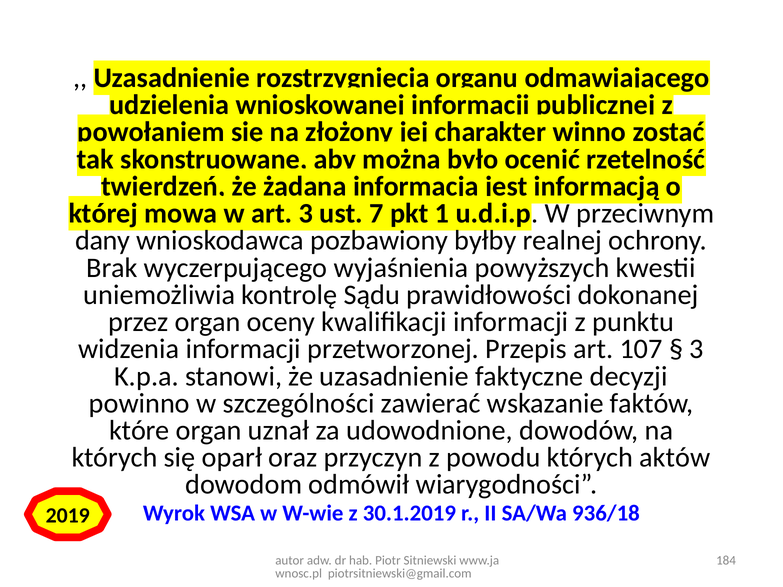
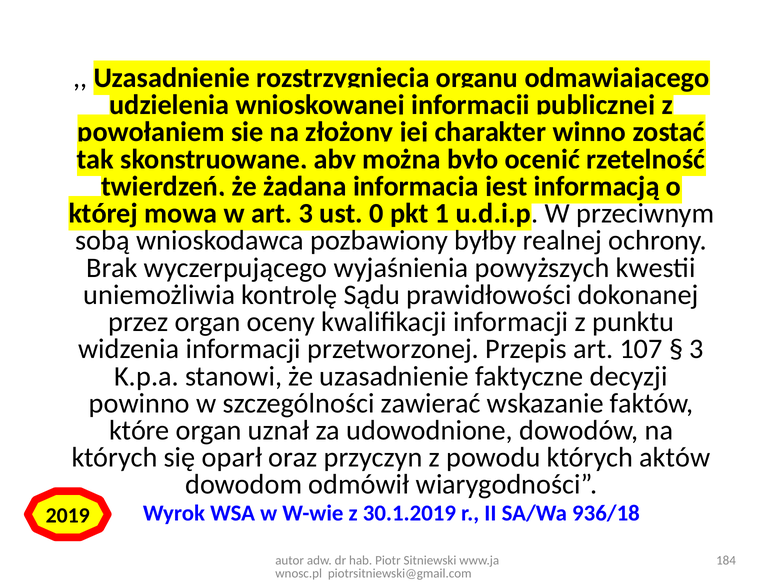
7: 7 -> 0
dany: dany -> sobą
